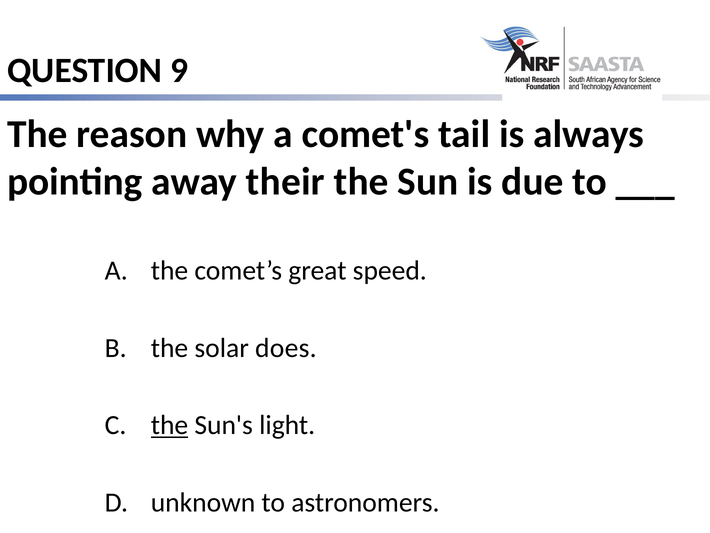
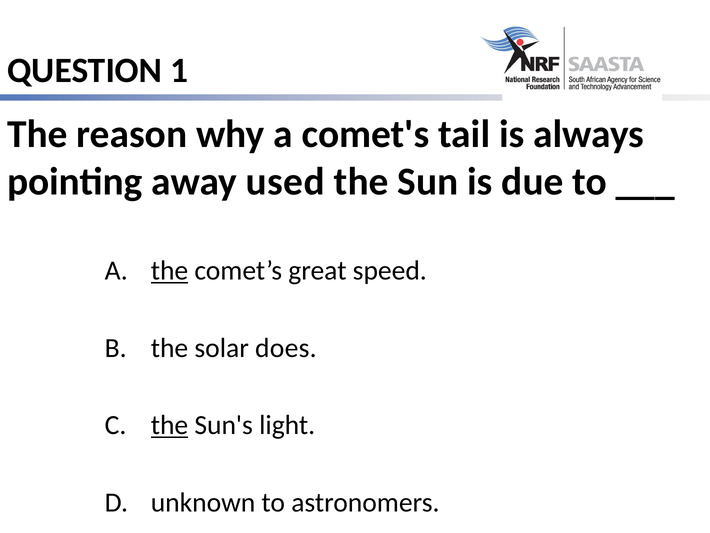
9: 9 -> 1
their: their -> used
the at (170, 270) underline: none -> present
